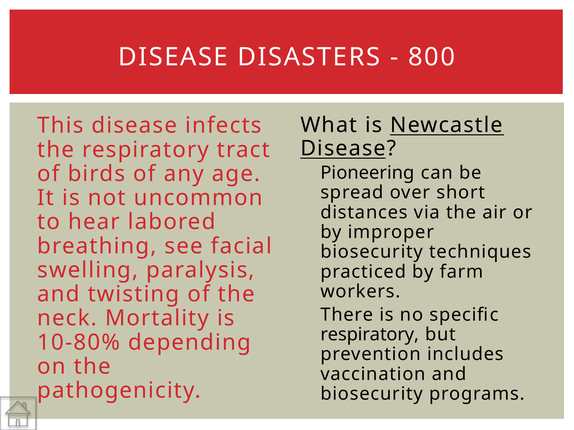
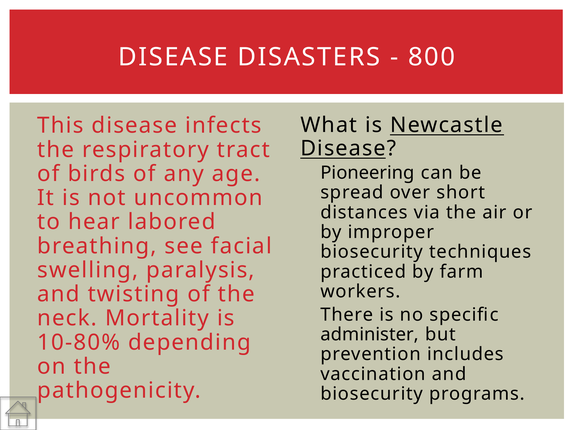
respiratory at (370, 335): respiratory -> administer
